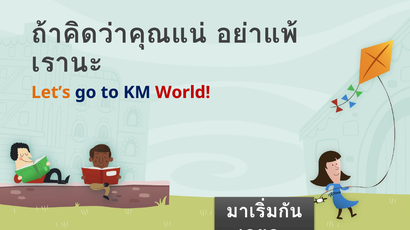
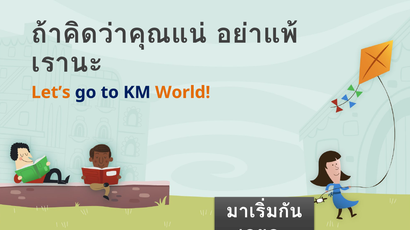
World colour: red -> orange
